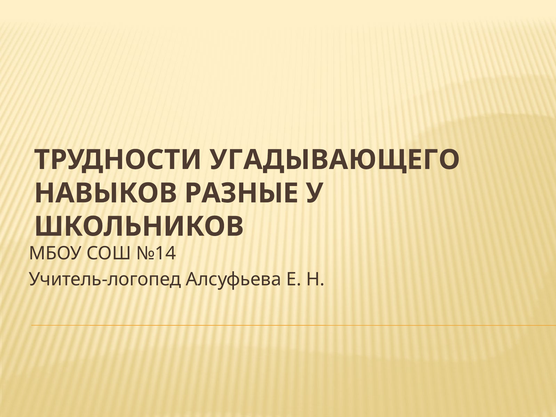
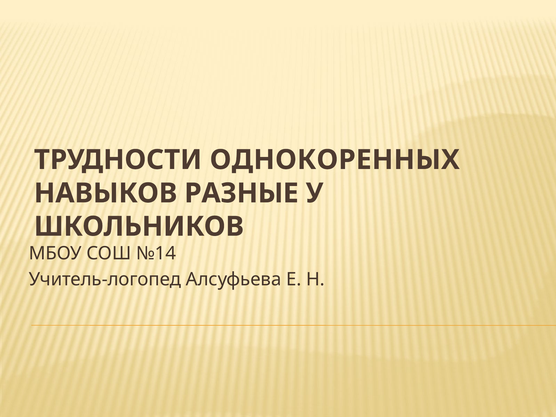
УГАДЫВАЮЩЕГО: УГАДЫВАЮЩЕГО -> ОДНОКОРЕННЫХ
